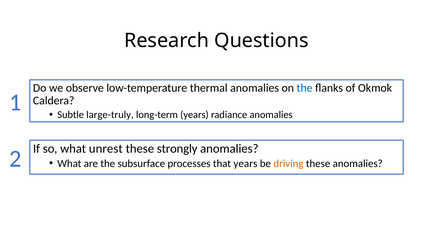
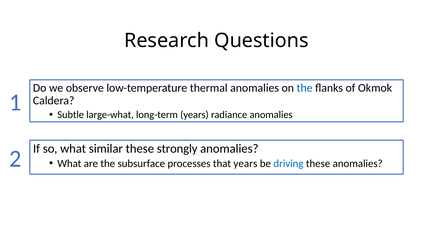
large-truly: large-truly -> large-what
unrest: unrest -> similar
driving colour: orange -> blue
